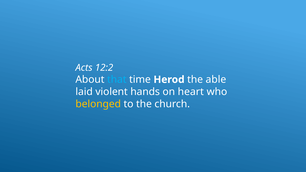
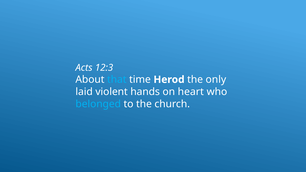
12:2: 12:2 -> 12:3
able: able -> only
belonged colour: yellow -> light blue
